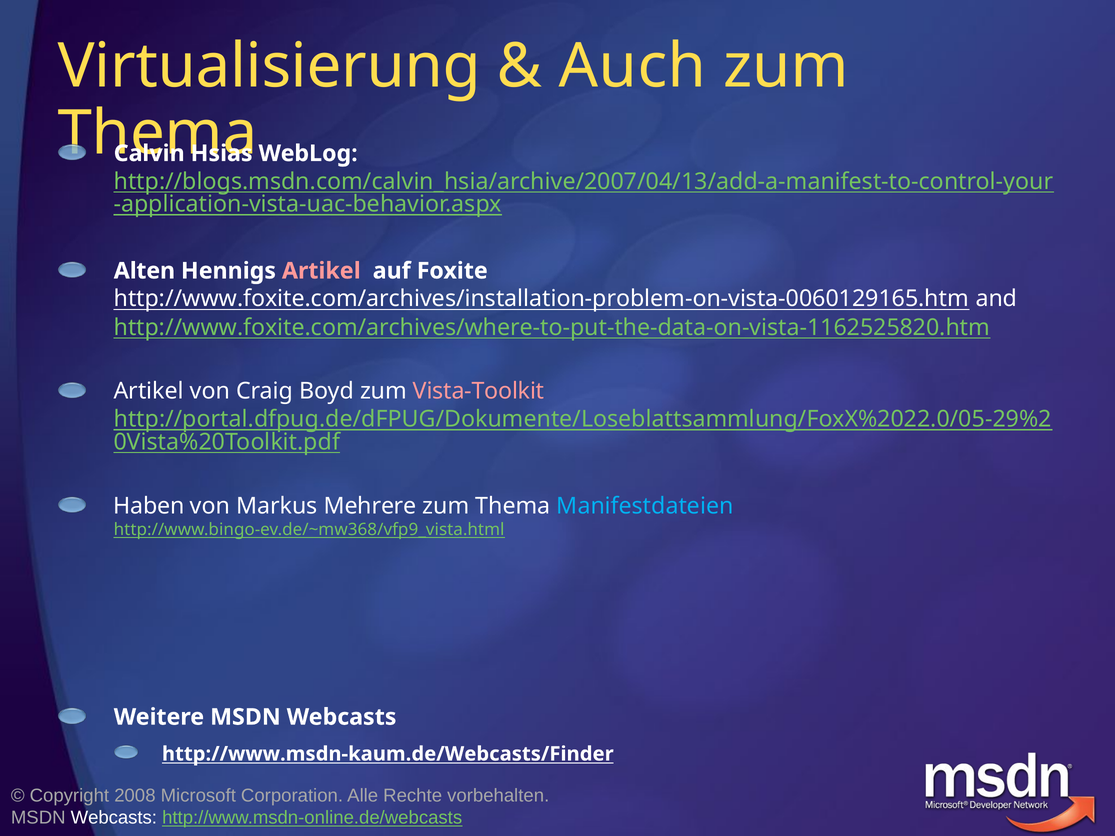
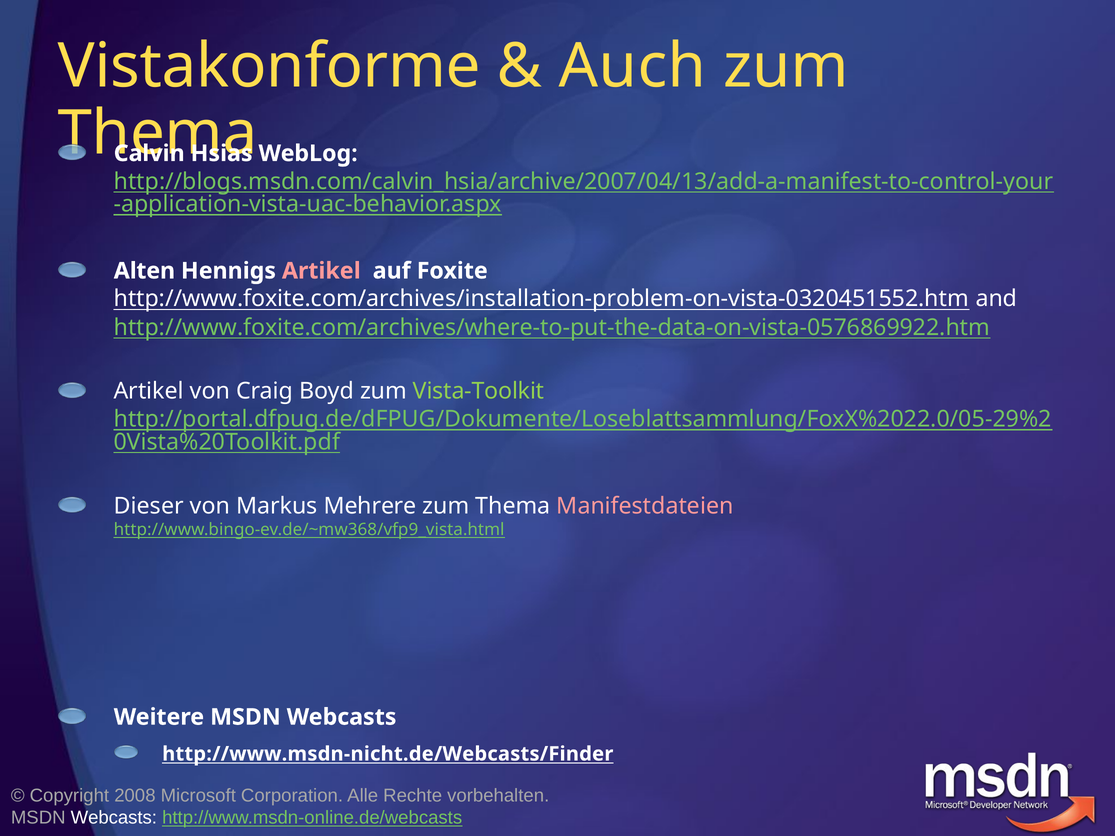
Virtualisierung: Virtualisierung -> Vistakonforme
http://www.foxite.com/archives/installation-problem-on-vista-0060129165.htm: http://www.foxite.com/archives/installation-problem-on-vista-0060129165.htm -> http://www.foxite.com/archives/installation-problem-on-vista-0320451552.htm
http://www.foxite.com/archives/where-to-put-the-data-on-vista-1162525820.htm: http://www.foxite.com/archives/where-to-put-the-data-on-vista-1162525820.htm -> http://www.foxite.com/archives/where-to-put-the-data-on-vista-0576869922.htm
Vista-Toolkit colour: pink -> light green
Haben: Haben -> Dieser
Manifestdateien colour: light blue -> pink
http://www.msdn-kaum.de/Webcasts/Finder: http://www.msdn-kaum.de/Webcasts/Finder -> http://www.msdn-nicht.de/Webcasts/Finder
